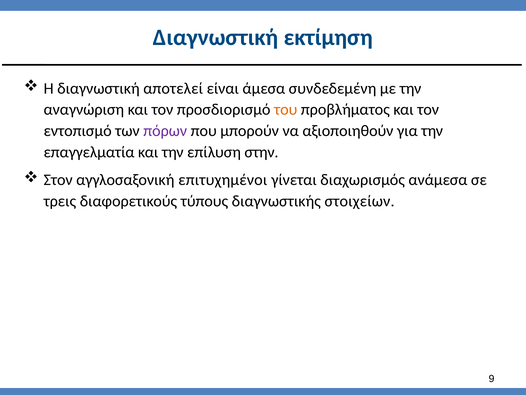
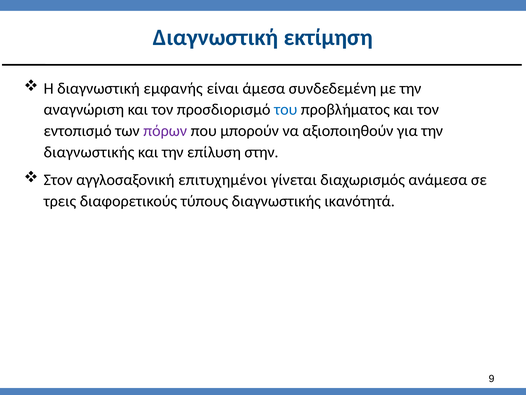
αποτελεί: αποτελεί -> εμφανής
του colour: orange -> blue
επαγγελματία at (89, 152): επαγγελματία -> διαγνωστικής
στοιχείων: στοιχείων -> ικανότητά
